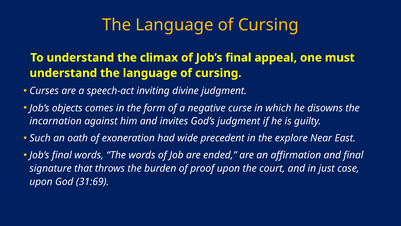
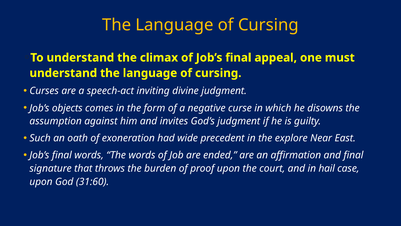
incarnation: incarnation -> assumption
just: just -> hail
31:69: 31:69 -> 31:60
